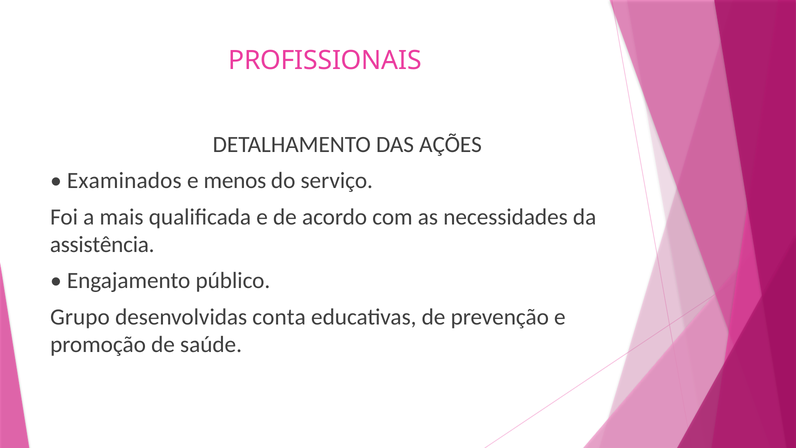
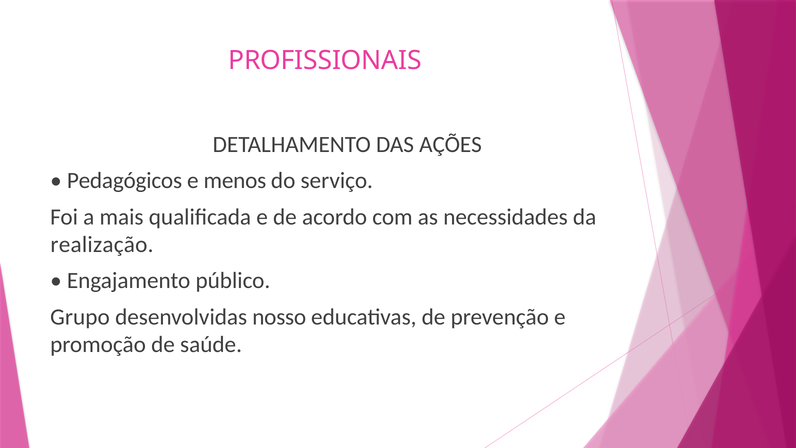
Examinados: Examinados -> Pedagógicos
assistência: assistência -> realização
conta: conta -> nosso
